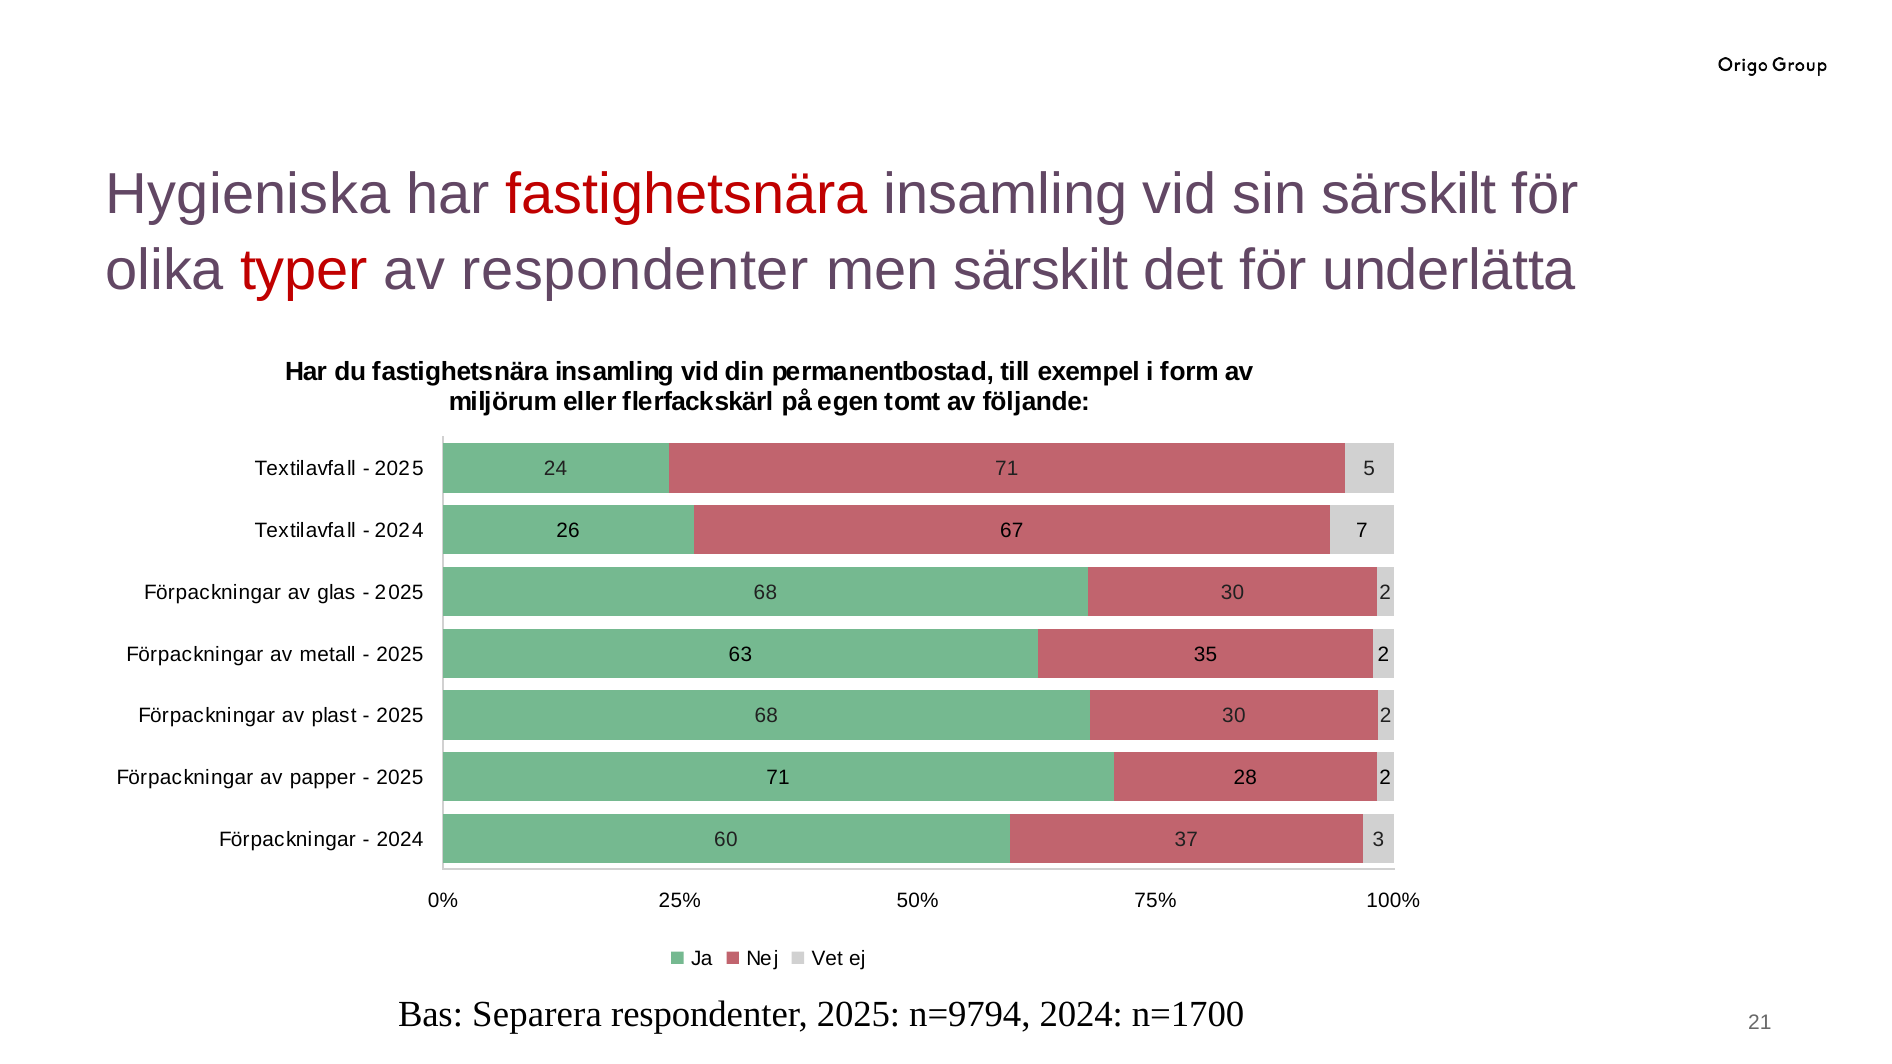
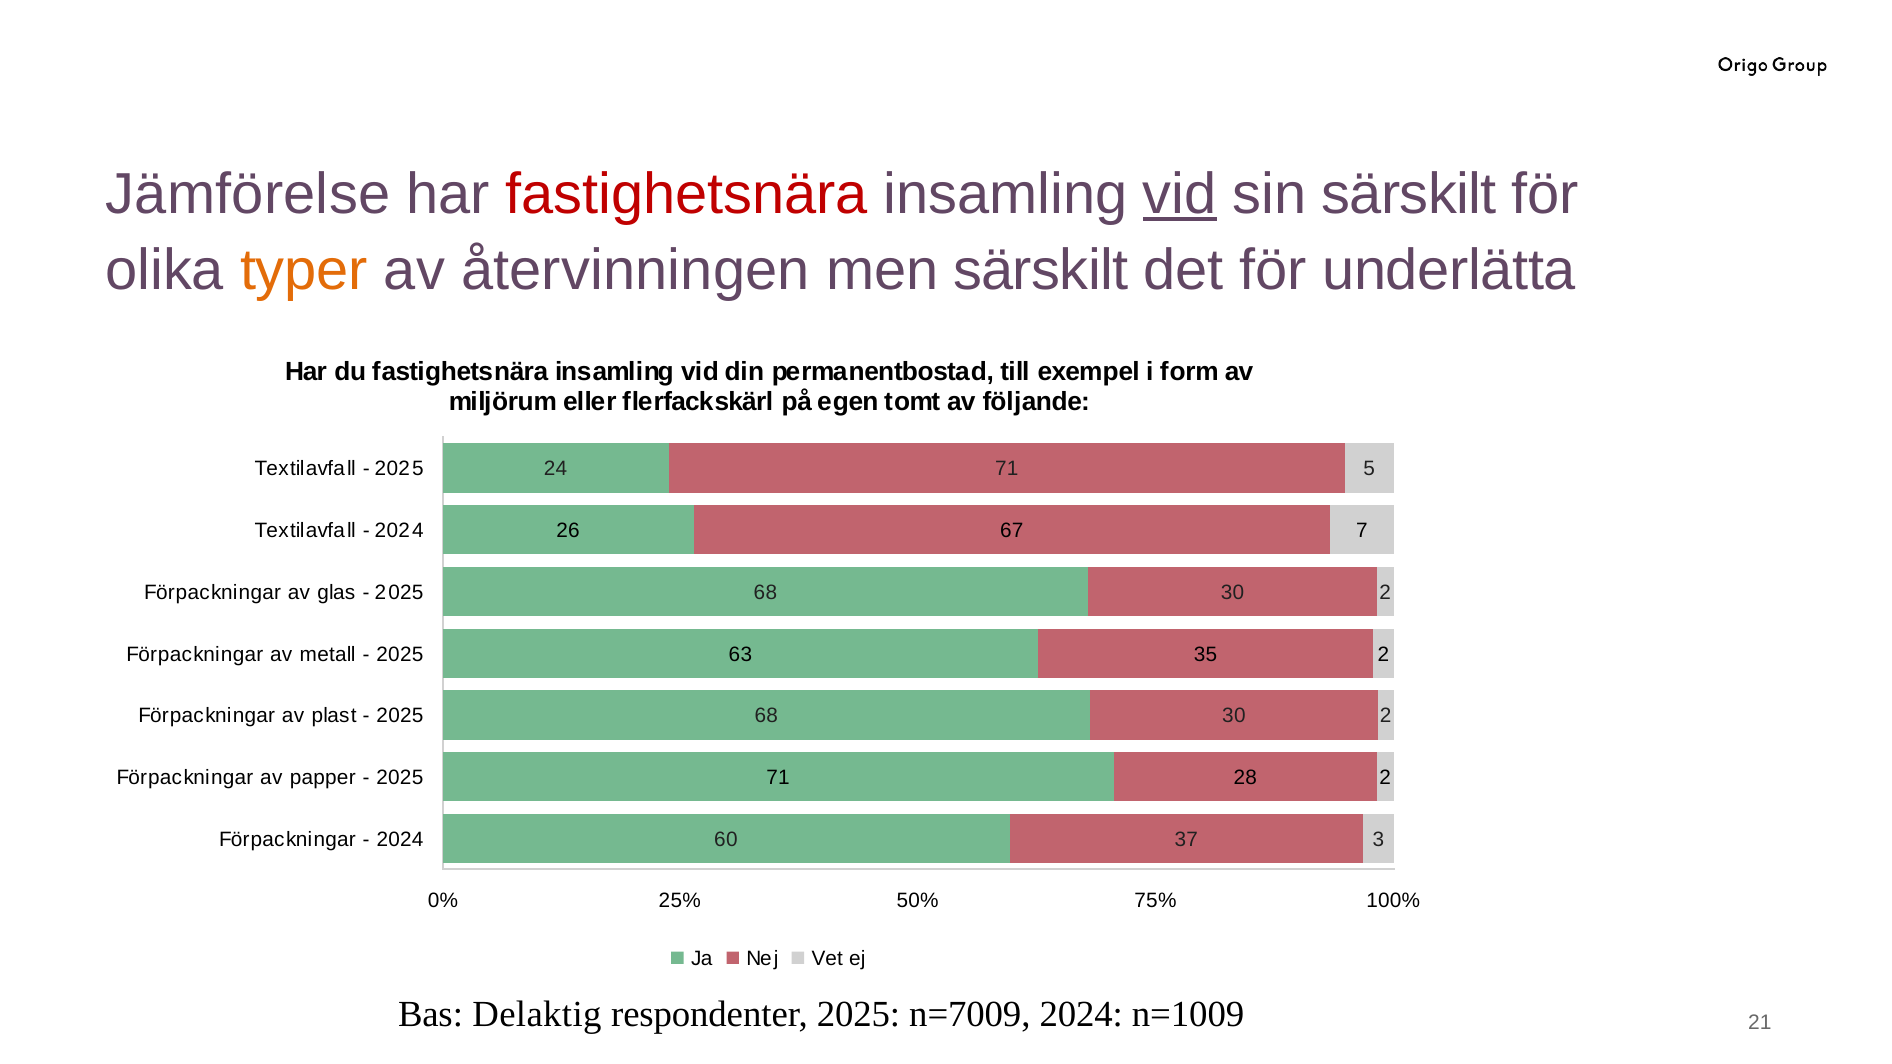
Hygieniska: Hygieniska -> Jämförelse
vid at (1180, 194) underline: none -> present
typer colour: red -> orange
av respondenter: respondenter -> återvinningen
Separera: Separera -> Delaktig
n=9794: n=9794 -> n=7009
n=1700: n=1700 -> n=1009
